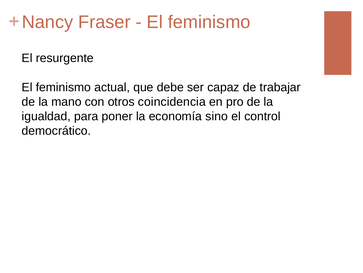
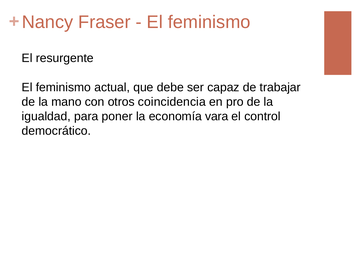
sino: sino -> vara
